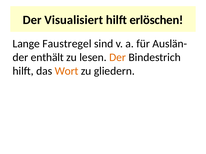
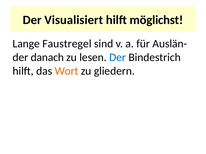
erlöschen: erlöschen -> möglichst
enthält: enthält -> danach
Der at (118, 57) colour: orange -> blue
